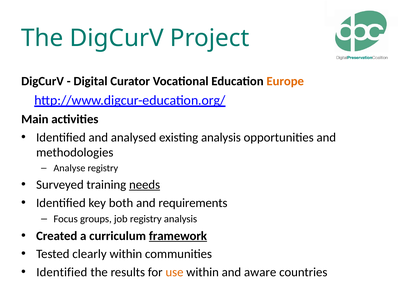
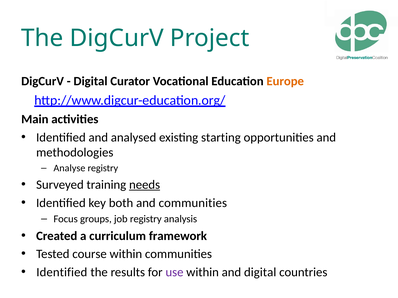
existing analysis: analysis -> starting
and requirements: requirements -> communities
framework underline: present -> none
clearly: clearly -> course
use colour: orange -> purple
and aware: aware -> digital
